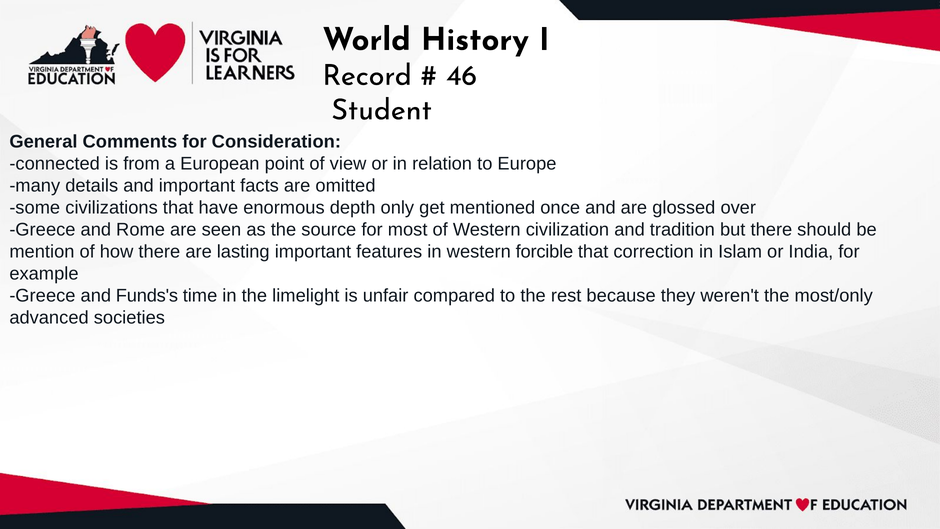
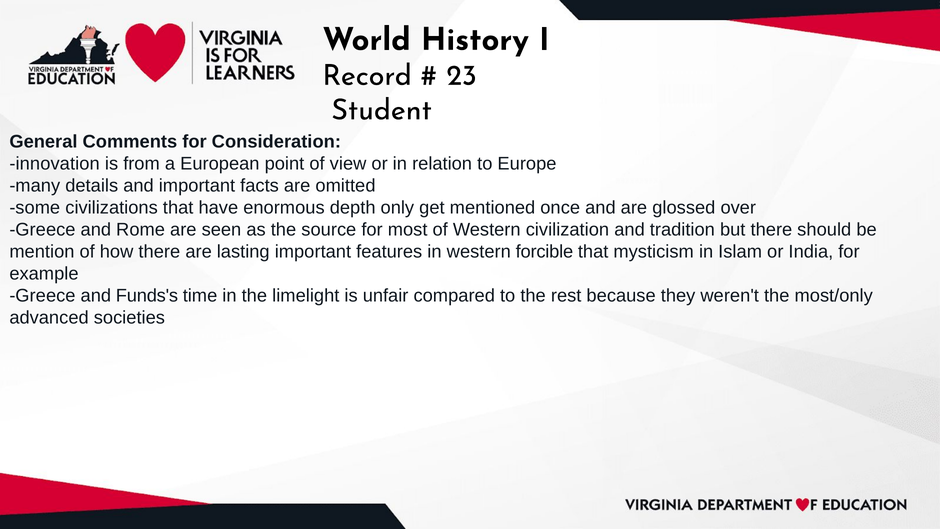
46: 46 -> 23
connected: connected -> innovation
correction: correction -> mysticism
